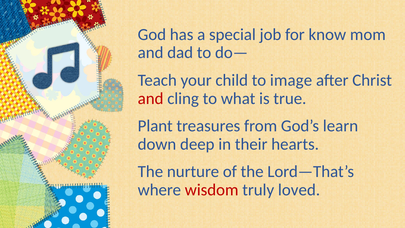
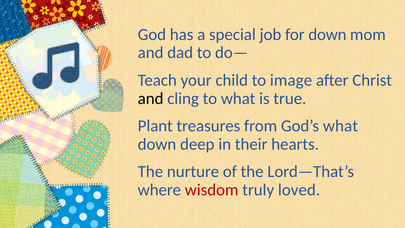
for know: know -> down
and at (151, 98) colour: red -> black
God’s learn: learn -> what
